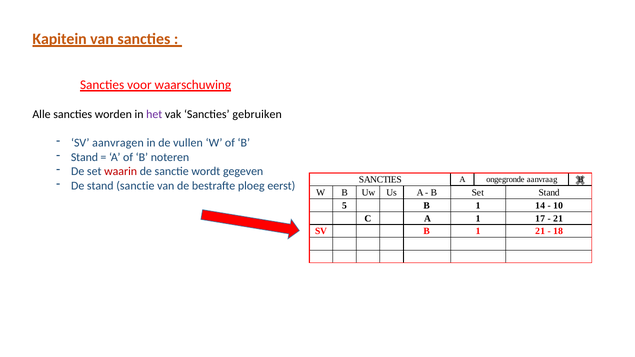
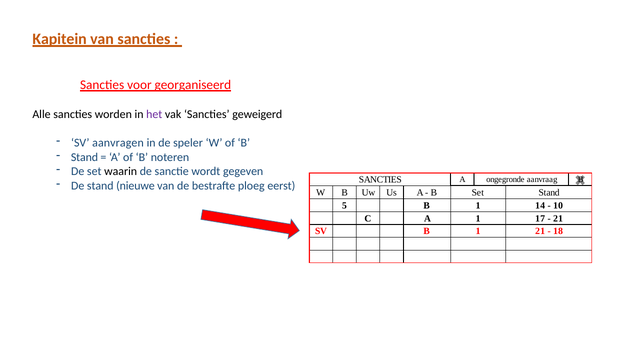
waarschuwing: waarschuwing -> georganiseerd
gebruiken: gebruiken -> geweigerd
vullen: vullen -> speler
waarin colour: red -> black
stand sanctie: sanctie -> nieuwe
